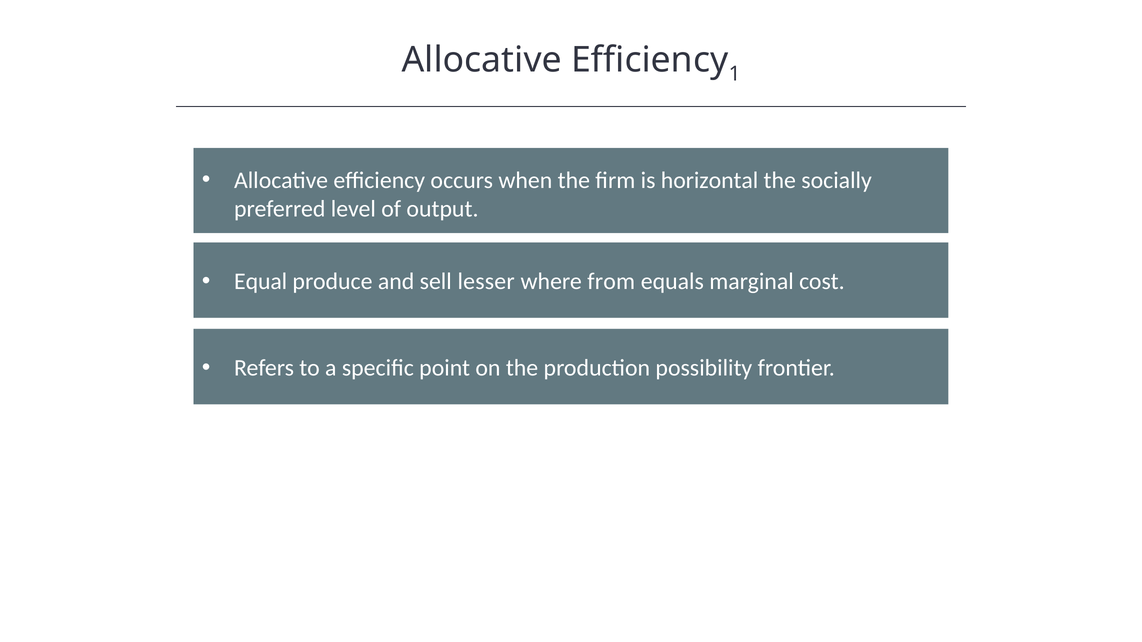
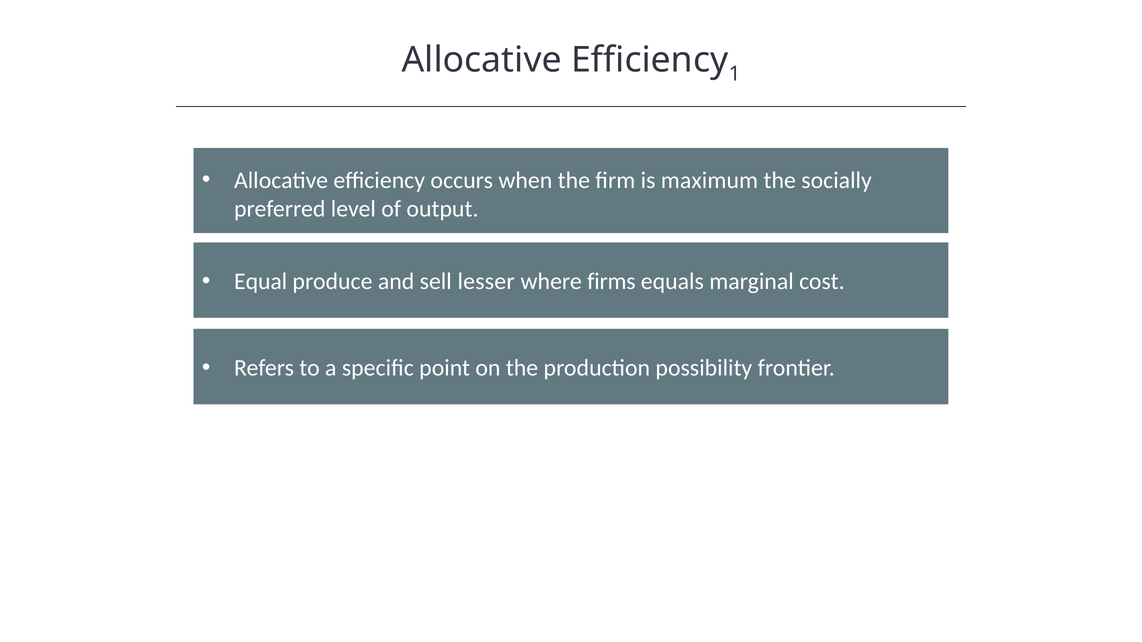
horizontal: horizontal -> maximum
from: from -> firms
